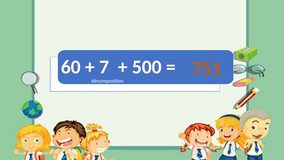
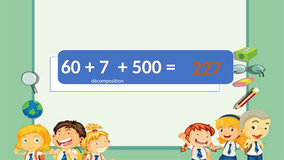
751: 751 -> 227
